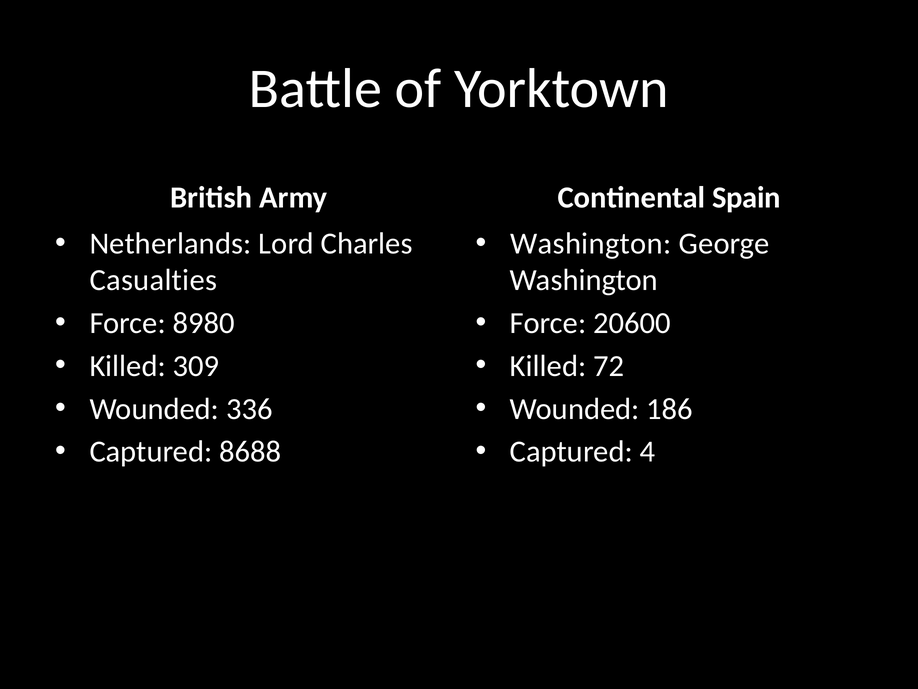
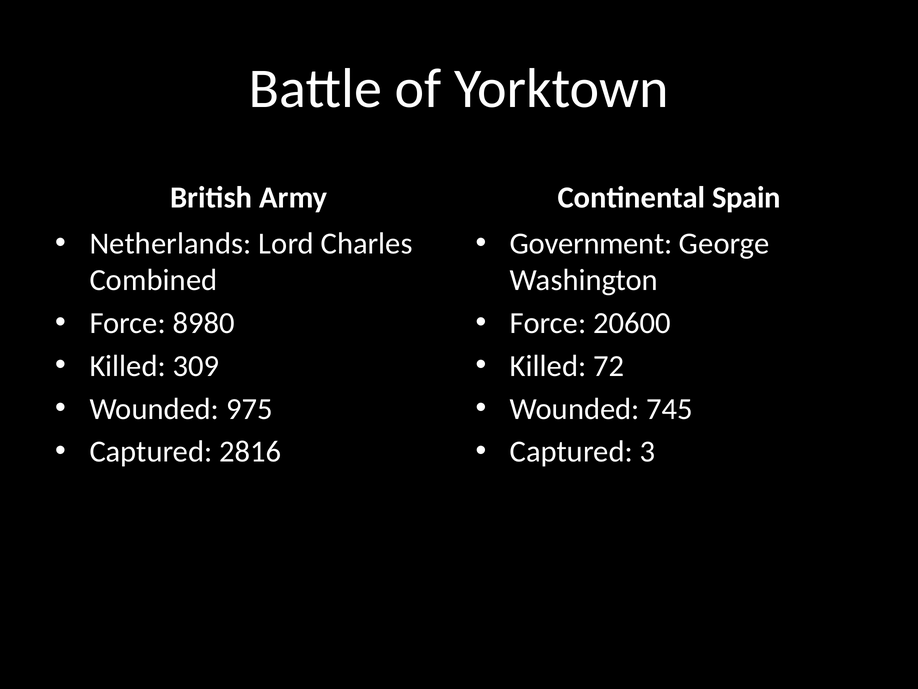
Washington at (591, 243): Washington -> Government
Casualties: Casualties -> Combined
336: 336 -> 975
186: 186 -> 745
8688: 8688 -> 2816
4: 4 -> 3
